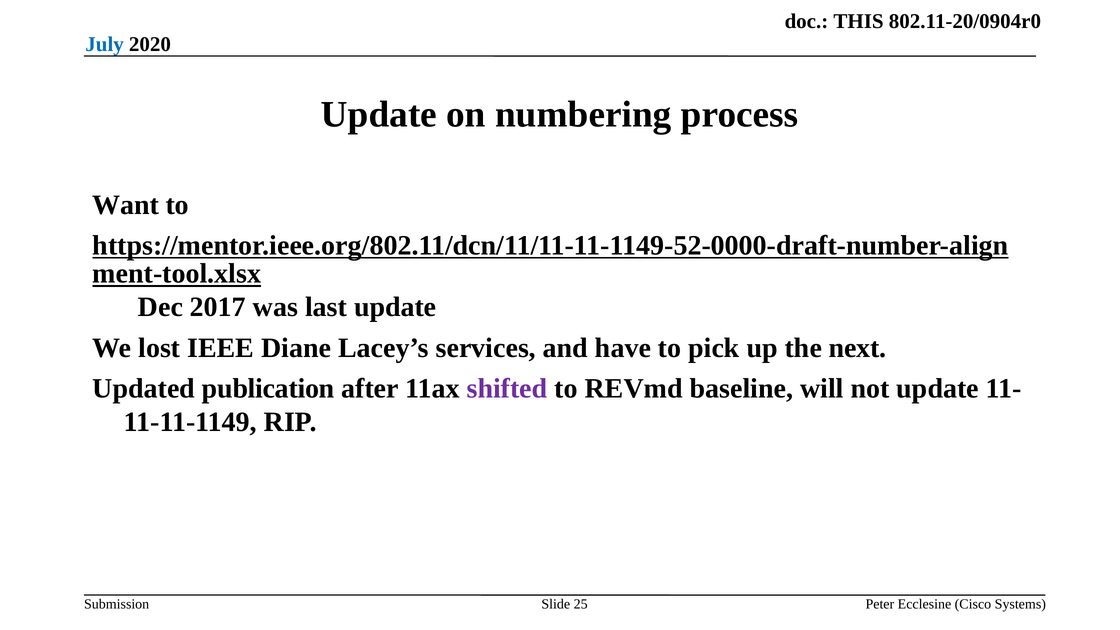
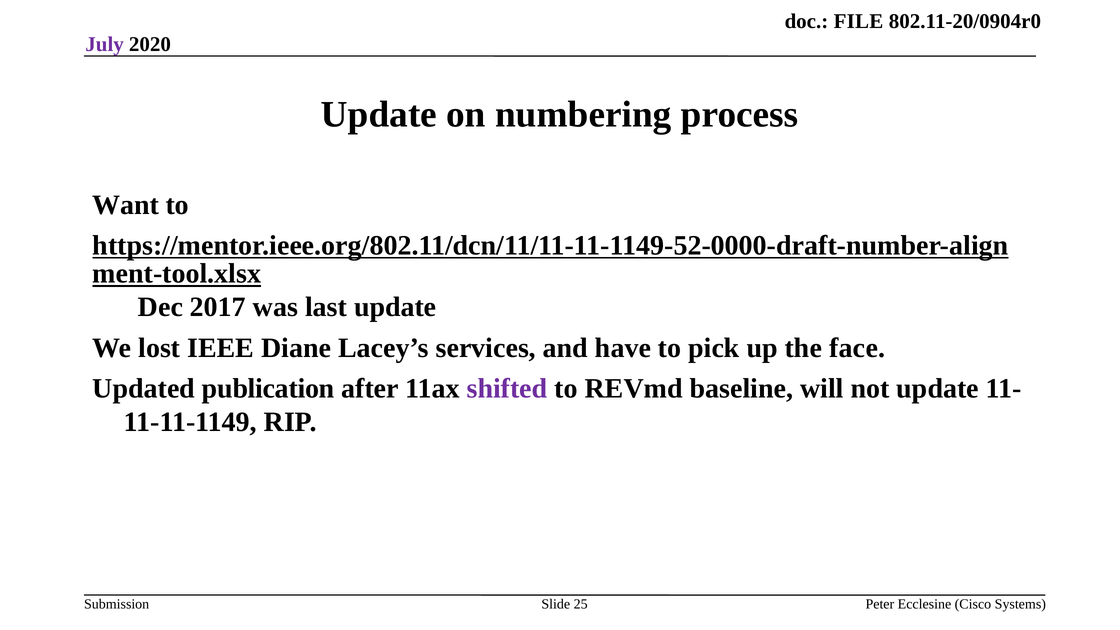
THIS: THIS -> FILE
July colour: blue -> purple
next: next -> face
